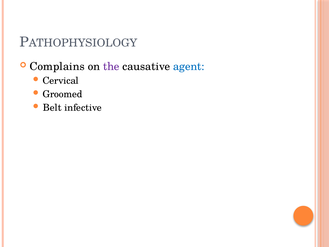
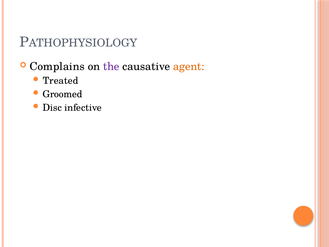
agent colour: blue -> orange
Cervical: Cervical -> Treated
Belt: Belt -> Disc
